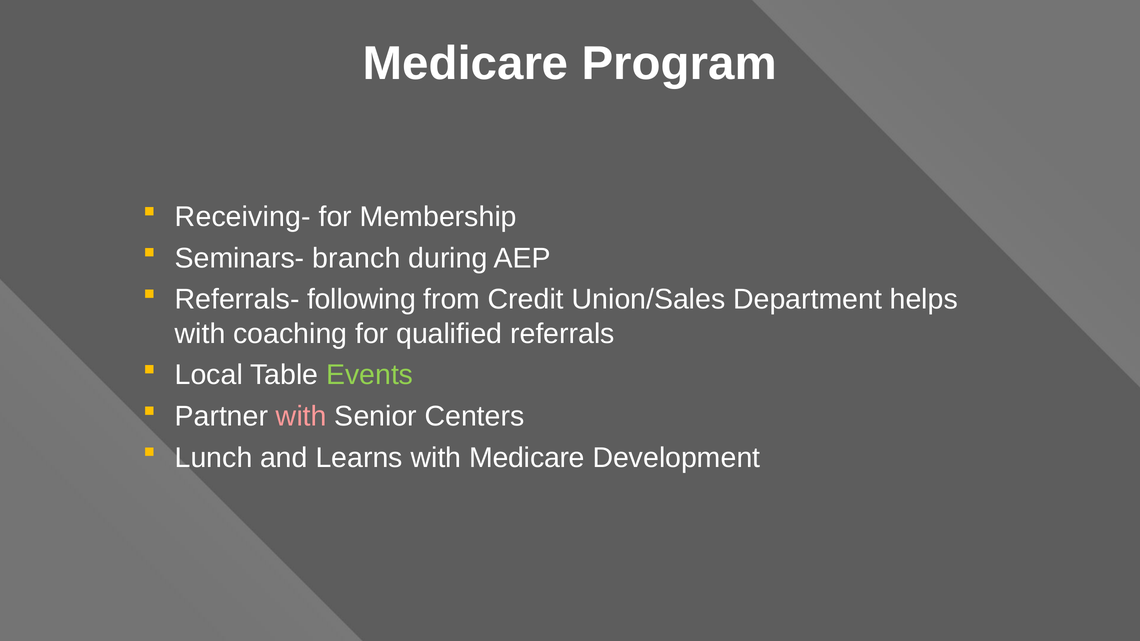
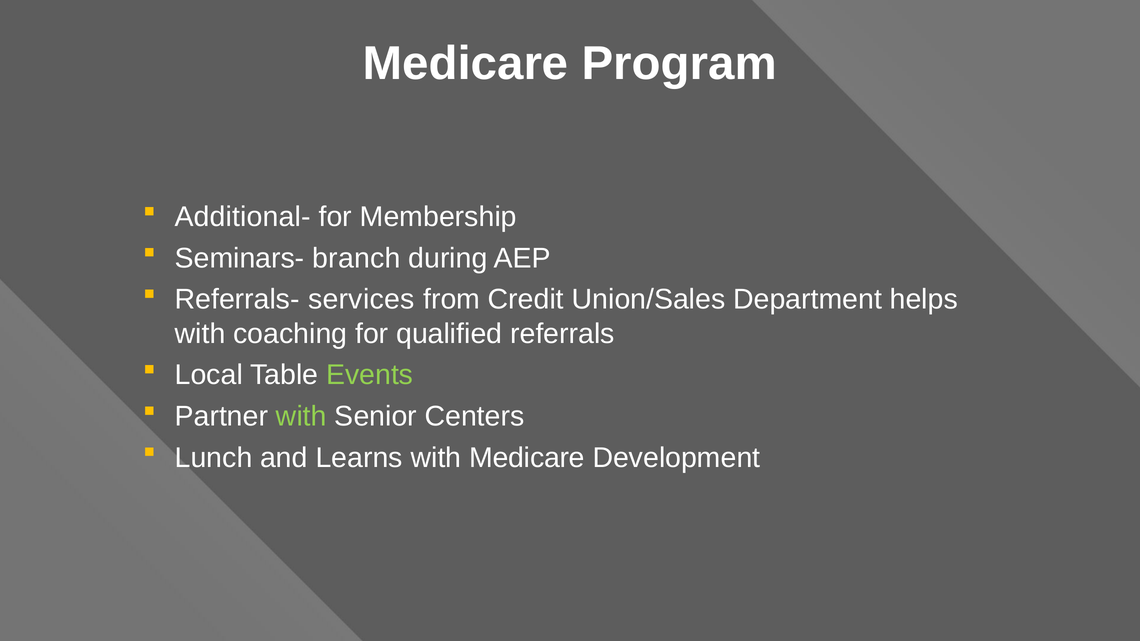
Receiving-: Receiving- -> Additional-
following: following -> services
with at (301, 417) colour: pink -> light green
